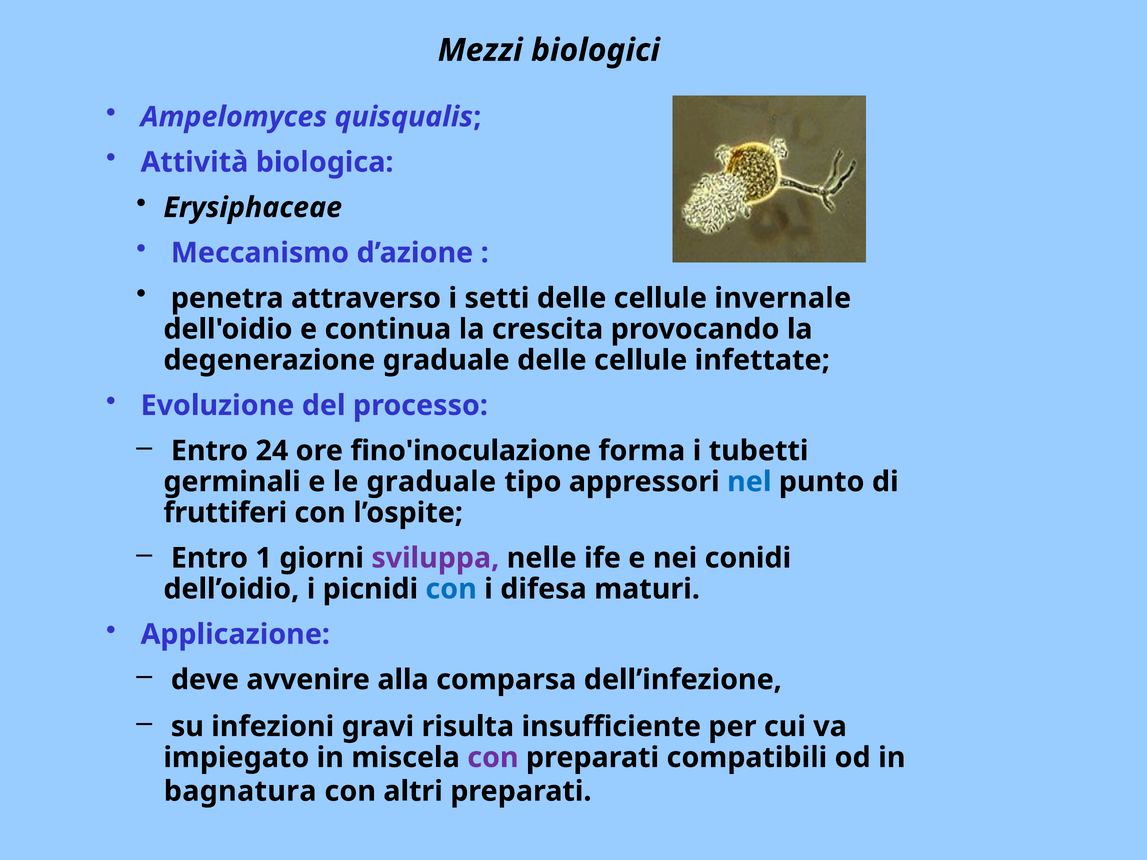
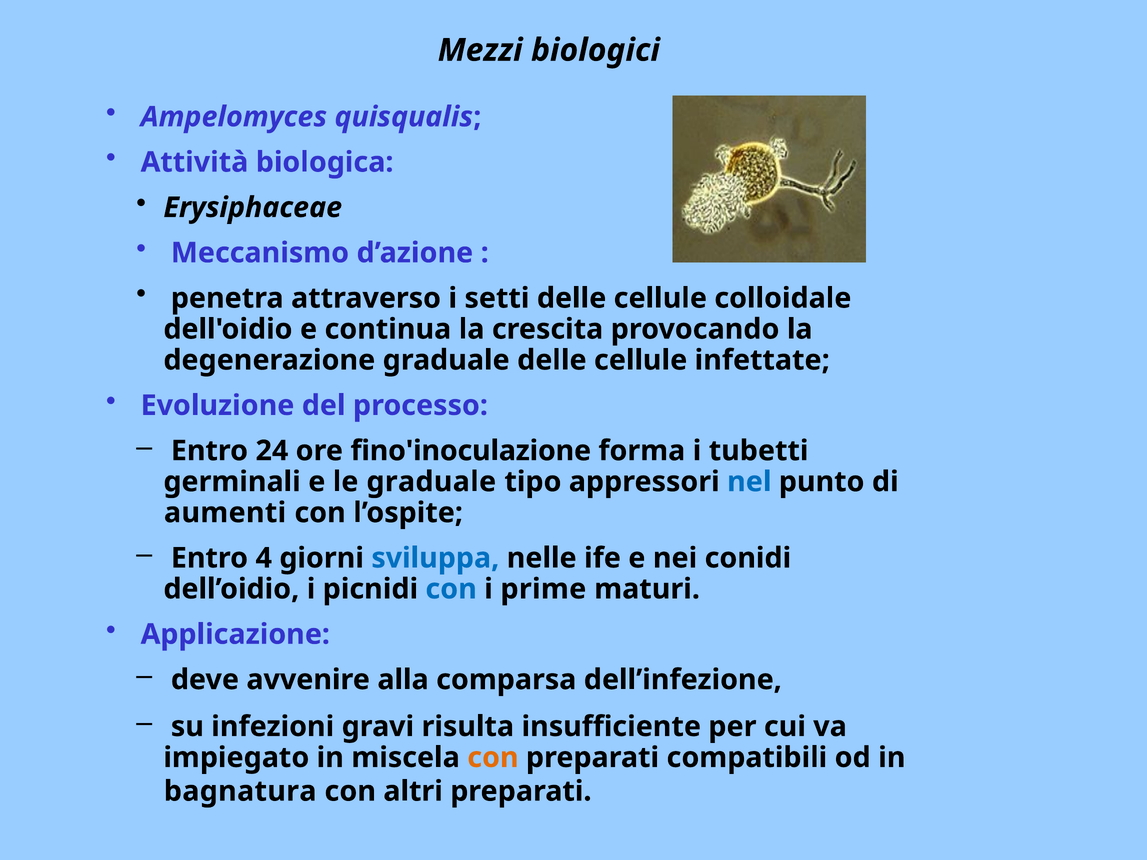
invernale: invernale -> colloidale
fruttiferi: fruttiferi -> aumenti
1: 1 -> 4
sviluppa colour: purple -> blue
difesa: difesa -> prime
con at (493, 758) colour: purple -> orange
